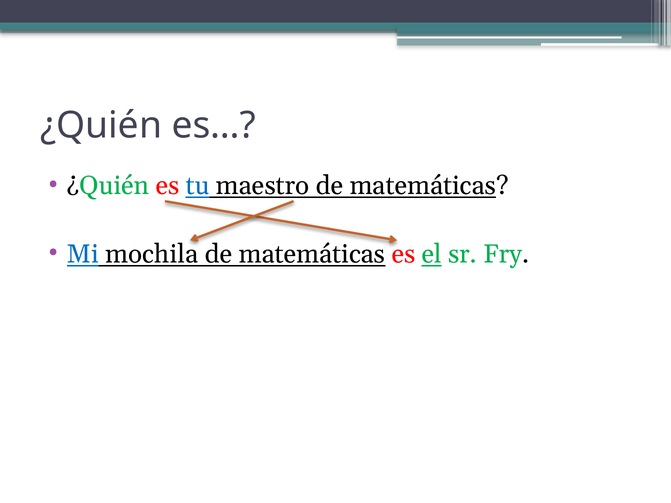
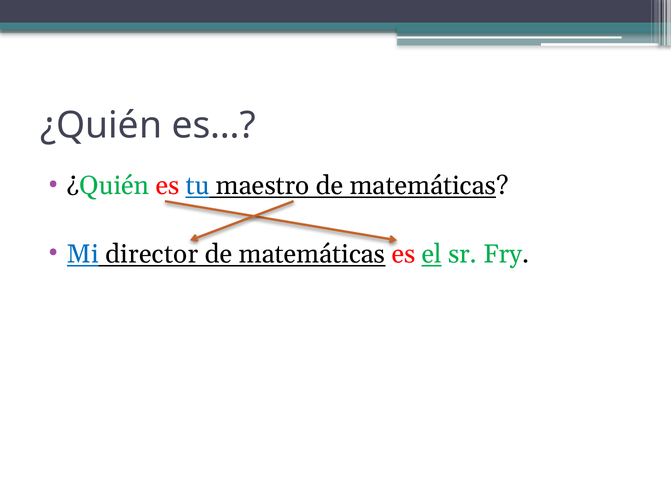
mochila: mochila -> director
